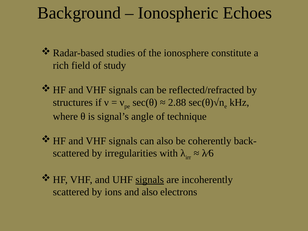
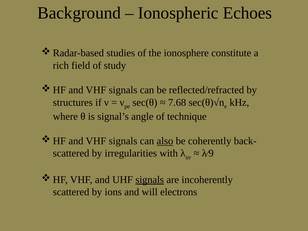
2.88: 2.88 -> 7.68
also at (165, 141) underline: none -> present
λ⁄6: λ⁄6 -> λ⁄9
and also: also -> will
